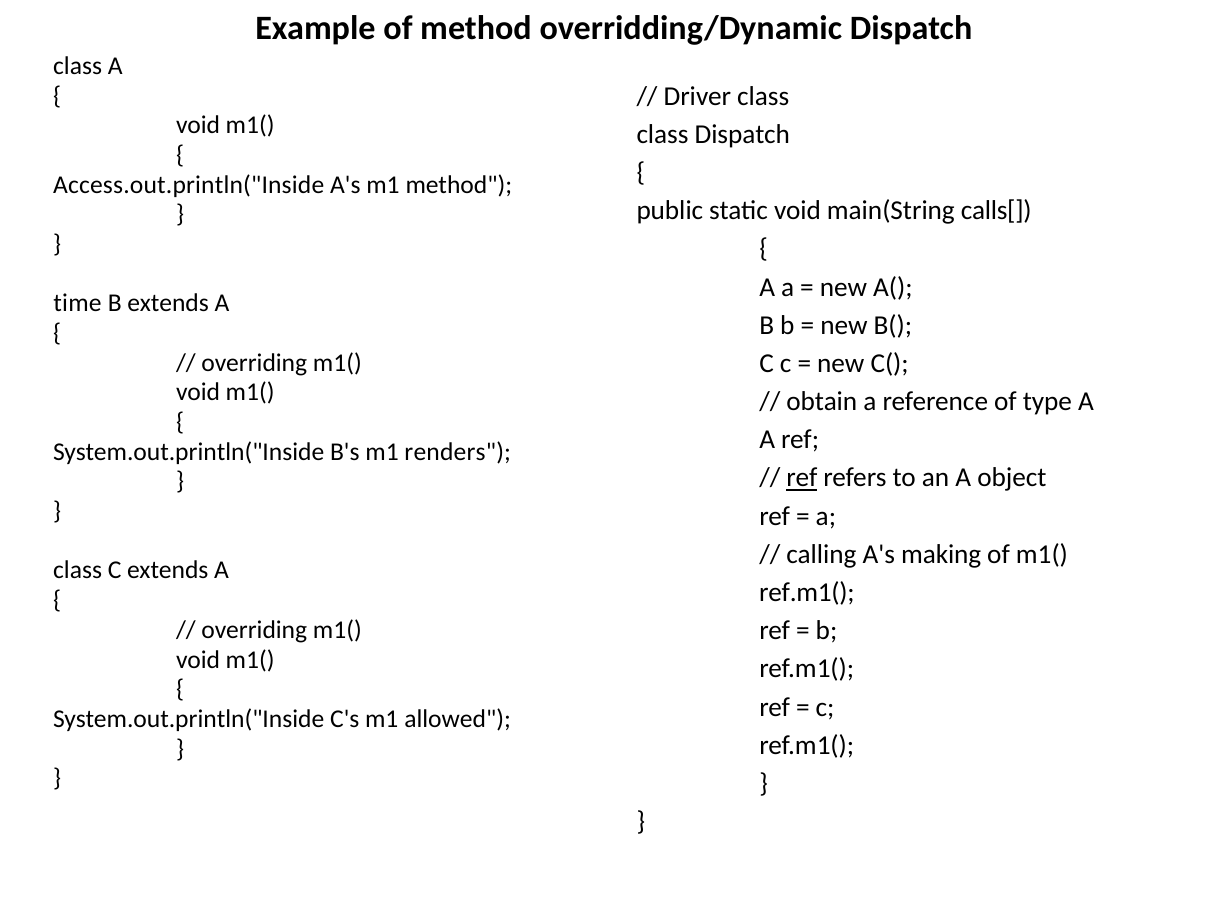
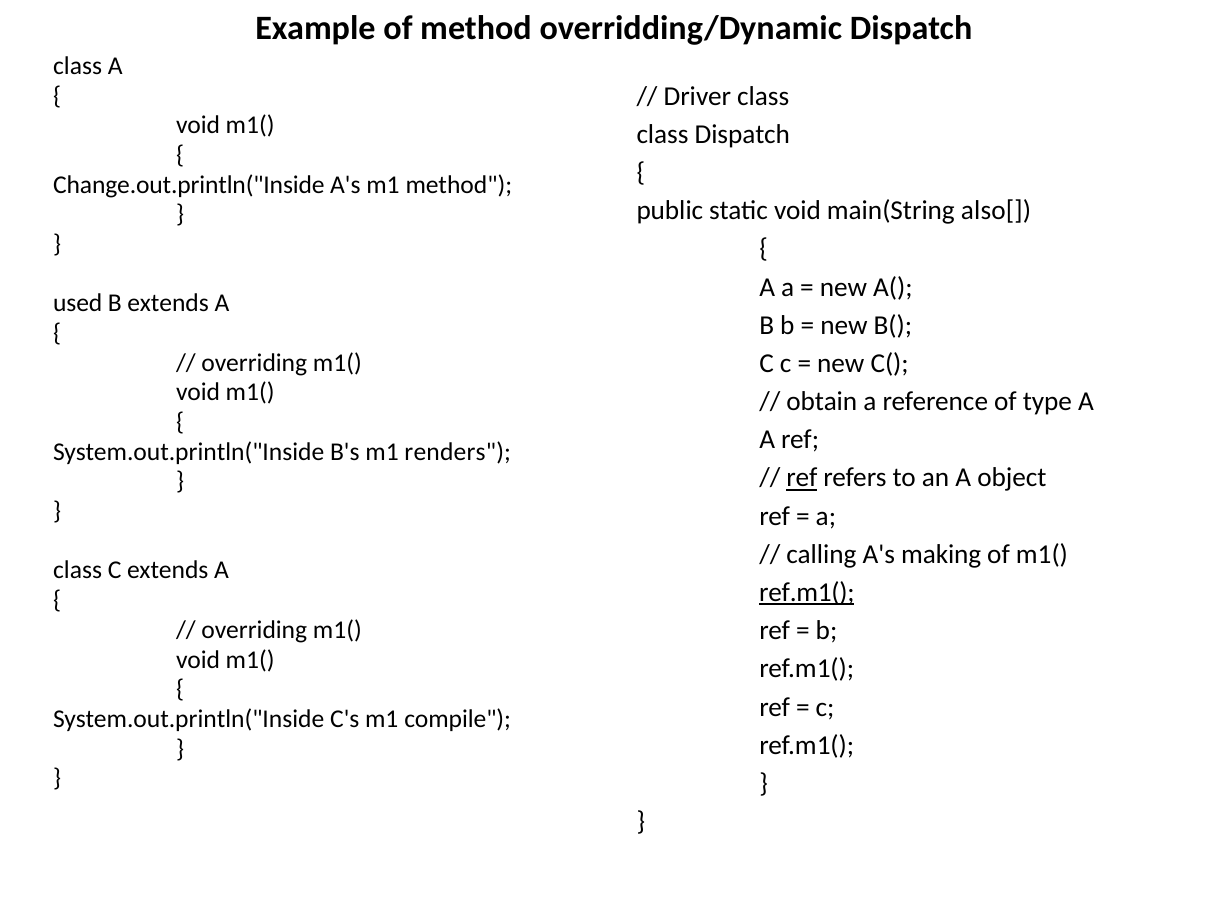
Access.out.println("Inside: Access.out.println("Inside -> Change.out.println("Inside
calls[: calls[ -> also[
time: time -> used
ref.m1( at (807, 593) underline: none -> present
allowed: allowed -> compile
